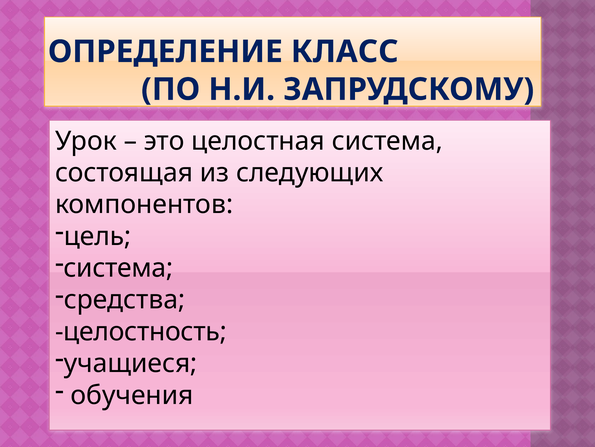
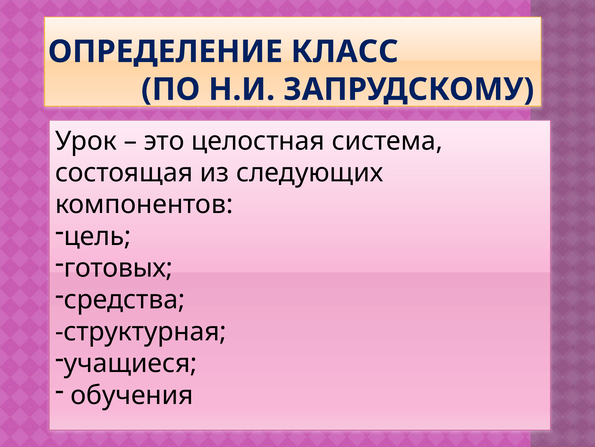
система at (118, 268): система -> готовых
целостность: целостность -> структурная
